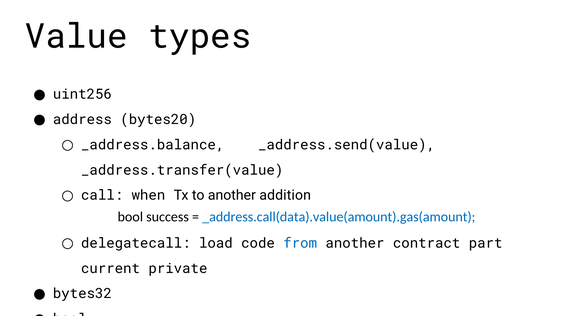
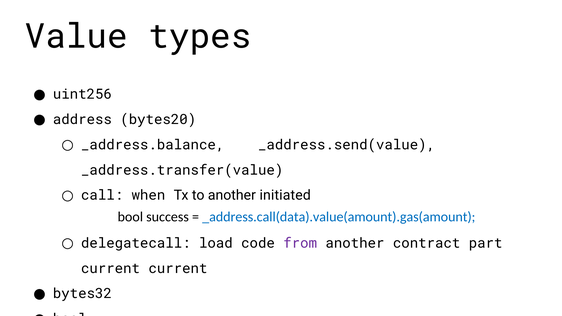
addition: addition -> initiated
from colour: blue -> purple
current private: private -> current
